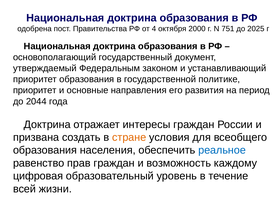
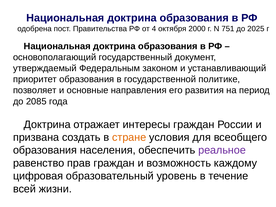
приоритет at (35, 90): приоритет -> позволяет
2044: 2044 -> 2085
реальное colour: blue -> purple
